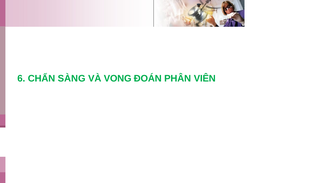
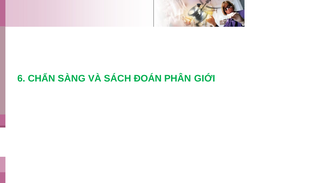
VONG: VONG -> SÁCH
VIÊN: VIÊN -> GIỚI
